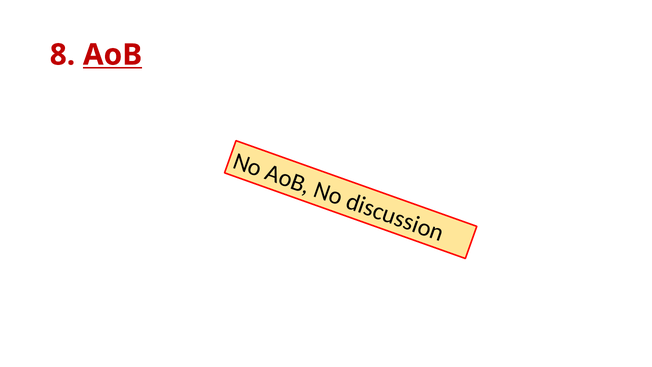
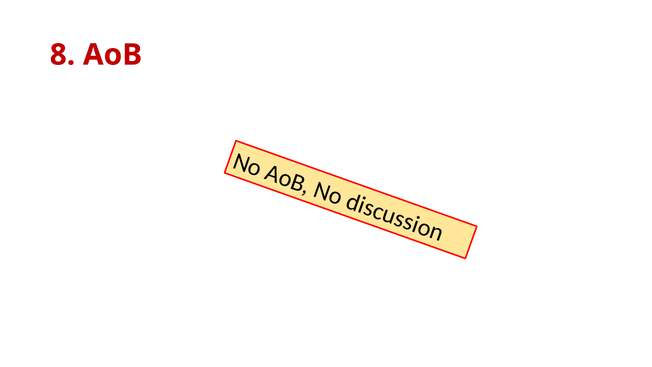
AoB underline: present -> none
